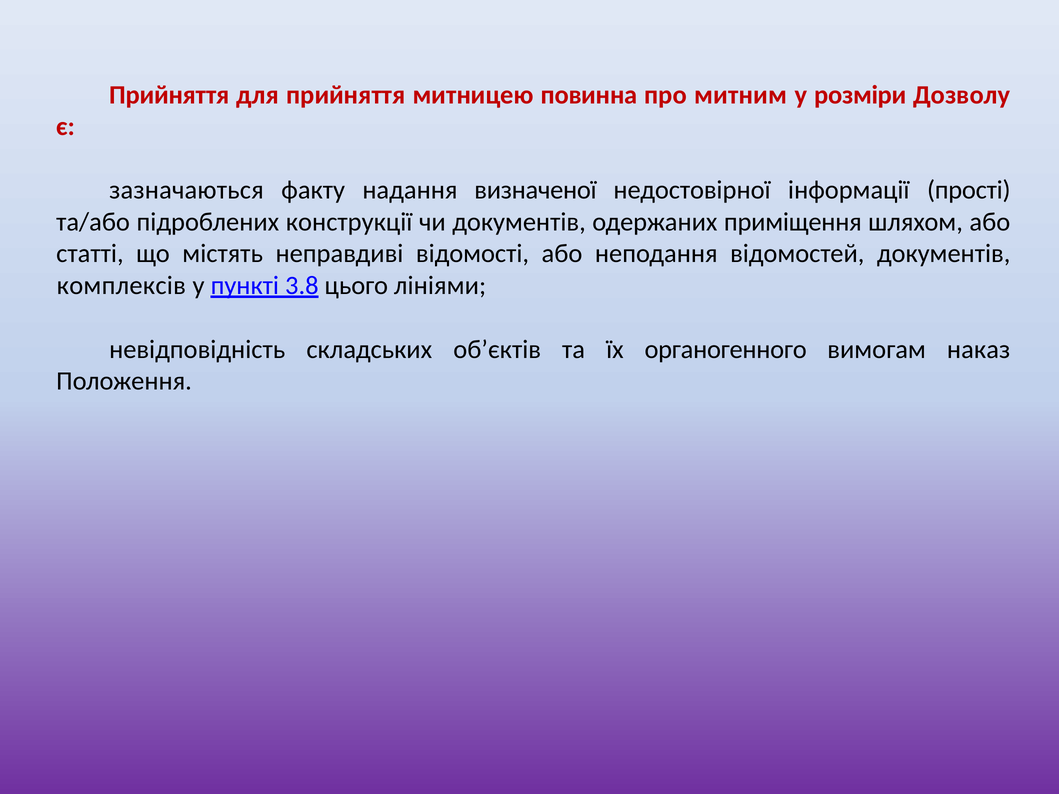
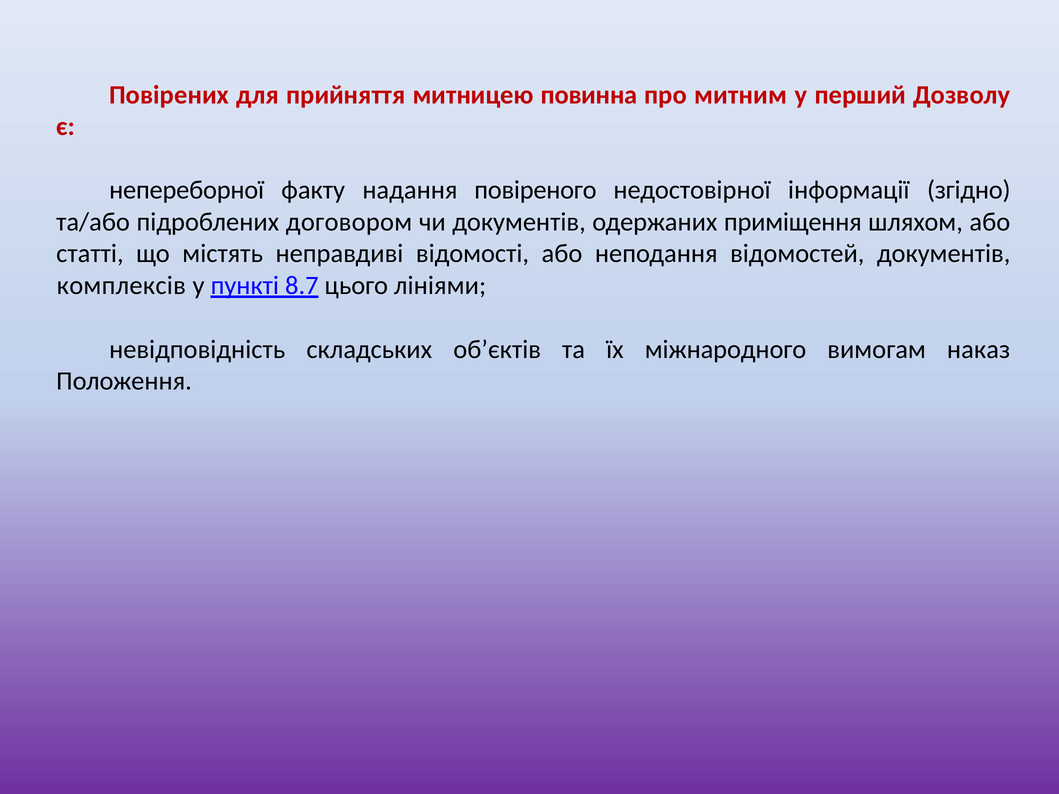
Прийняття at (169, 95): Прийняття -> Повірених
розміри: розміри -> перший
зазначаються: зазначаються -> непереборної
визначеної: визначеної -> повіреного
прості: прості -> згідно
конструкції: конструкції -> договором
3.8: 3.8 -> 8.7
органогенного: органогенного -> міжнародного
